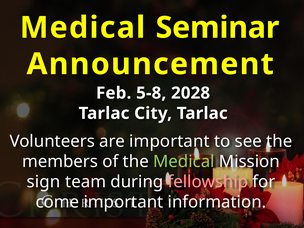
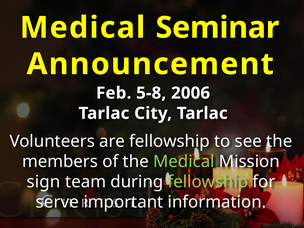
2028: 2028 -> 2006
are important: important -> fellowship
fellowship at (208, 182) colour: pink -> light green
come: come -> serve
